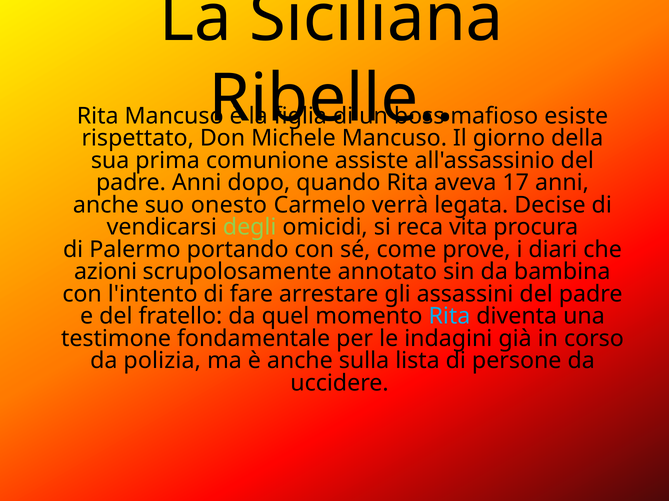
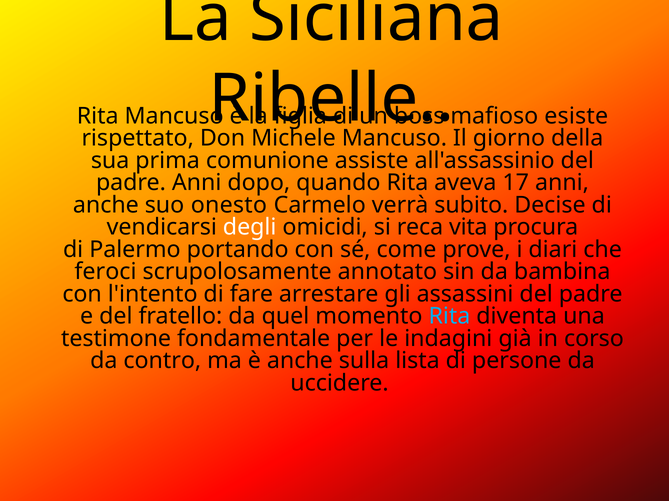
legata: legata -> subito
degli colour: light green -> white
azioni: azioni -> feroci
polizia: polizia -> contro
